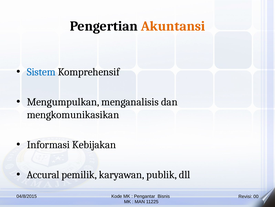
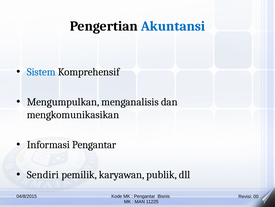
Akuntansi colour: orange -> blue
Informasi Kebijakan: Kebijakan -> Pengantar
Accural: Accural -> Sendiri
